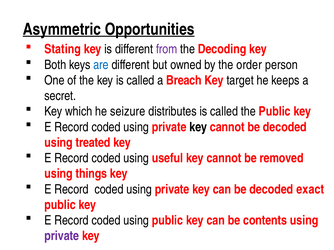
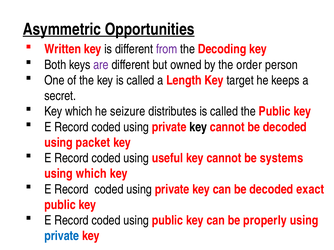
Stating: Stating -> Written
are colour: blue -> purple
Breach: Breach -> Length
treated: treated -> packet
removed: removed -> systems
using things: things -> which
contents: contents -> properly
private at (62, 236) colour: purple -> blue
